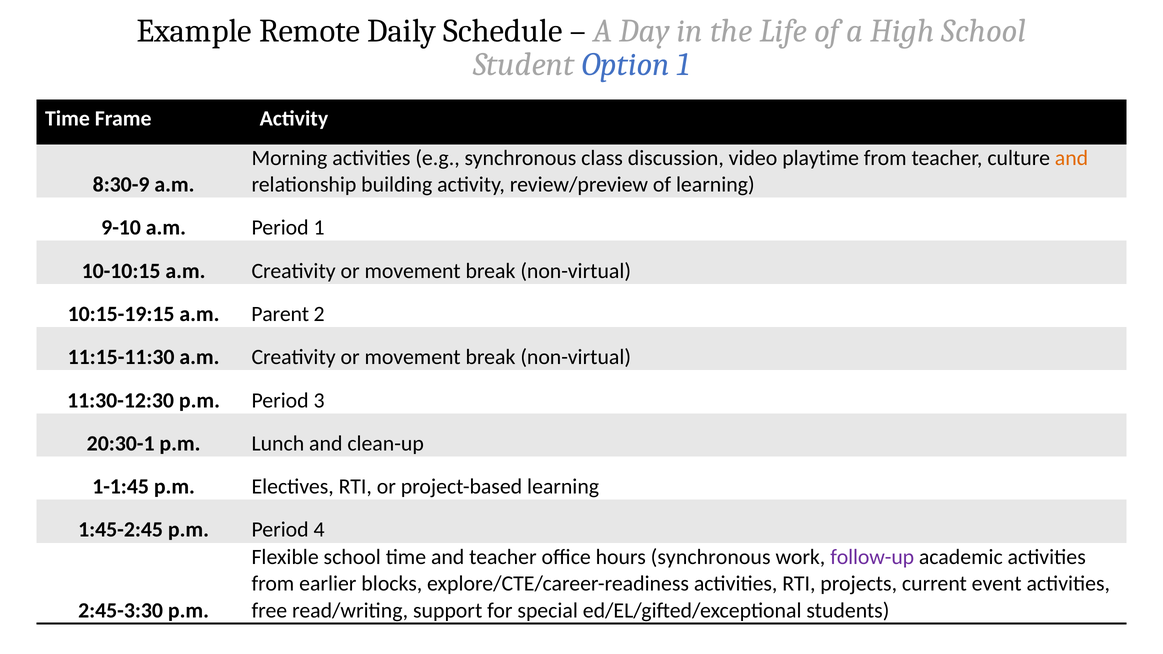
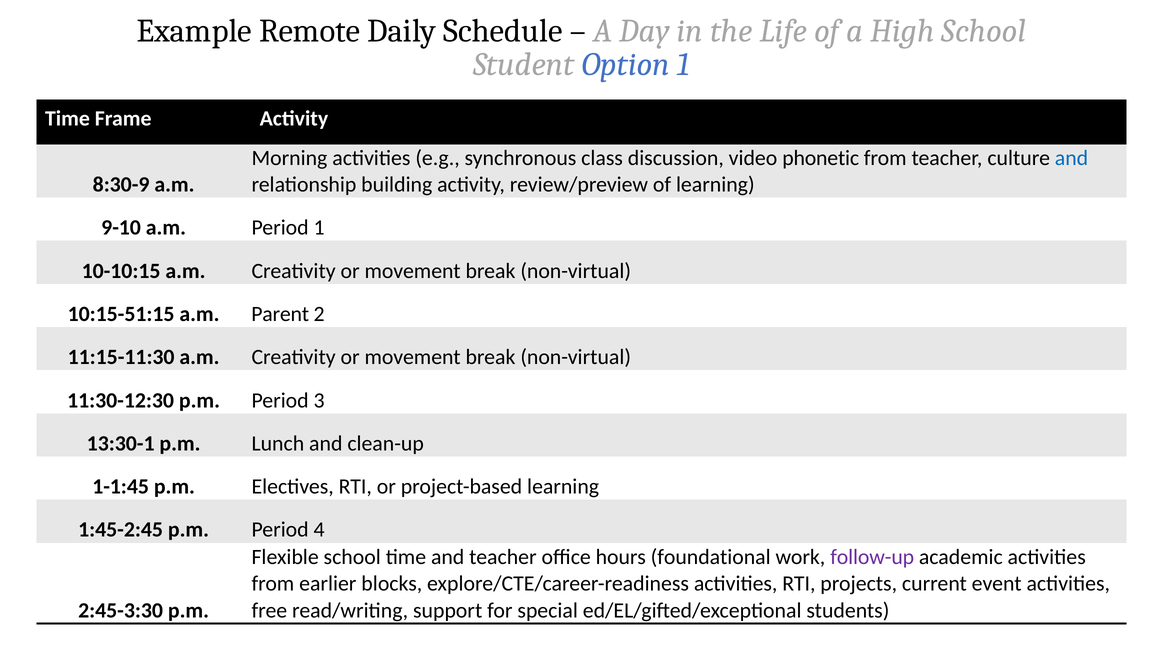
playtime: playtime -> phonetic
and at (1072, 158) colour: orange -> blue
10:15-19:15: 10:15-19:15 -> 10:15-51:15
20:30-1: 20:30-1 -> 13:30-1
hours synchronous: synchronous -> foundational
